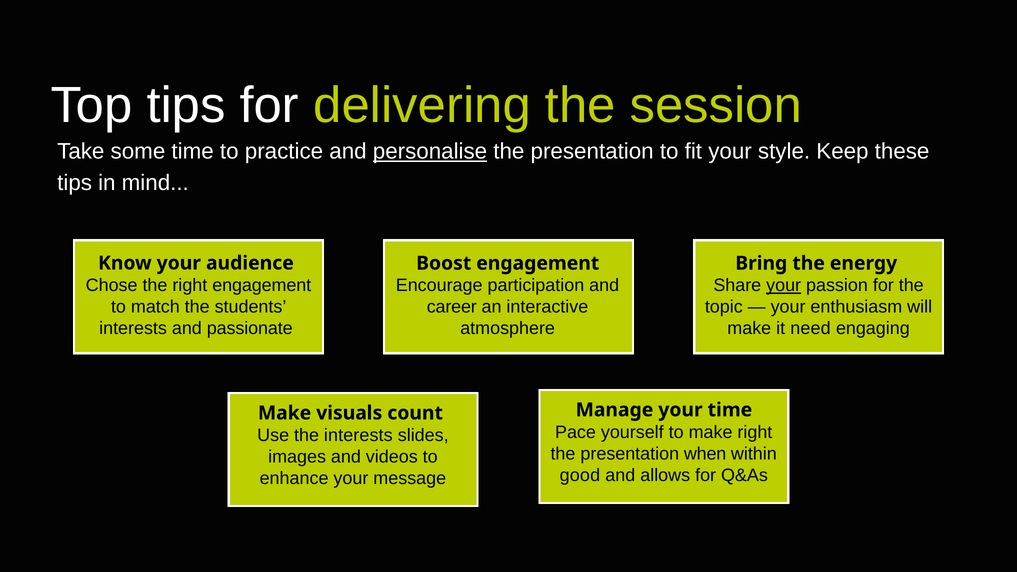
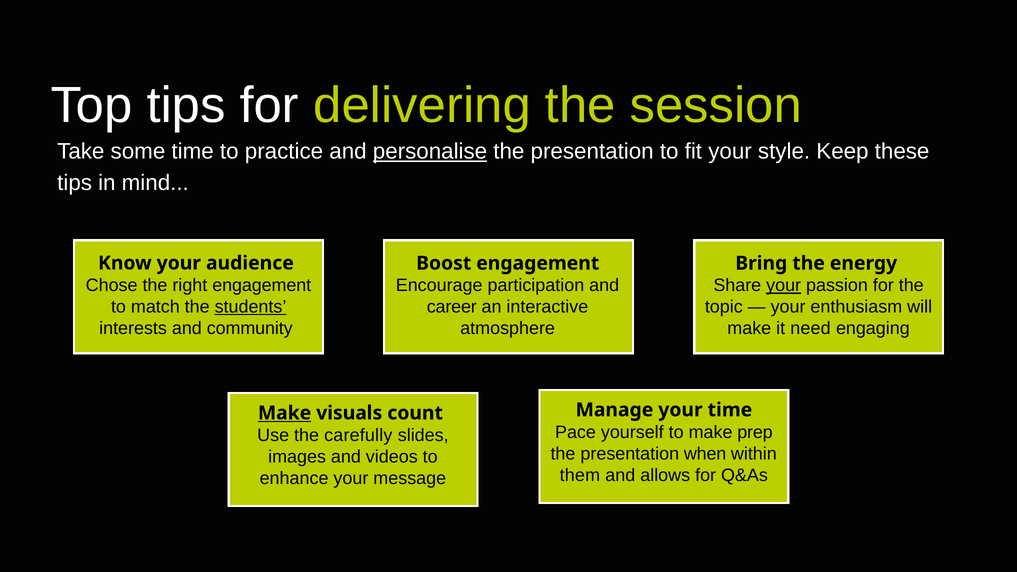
students underline: none -> present
passionate: passionate -> community
Make at (285, 413) underline: none -> present
make right: right -> prep
the interests: interests -> carefully
good: good -> them
